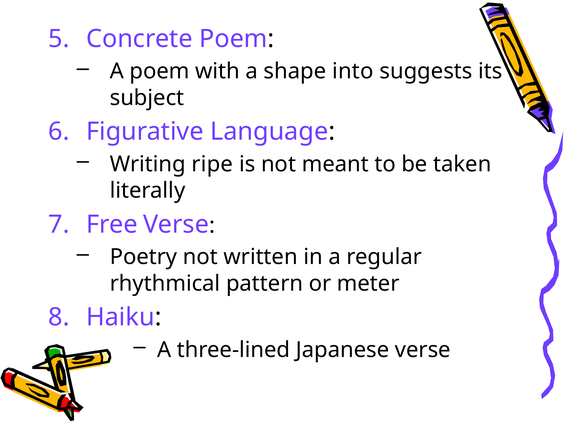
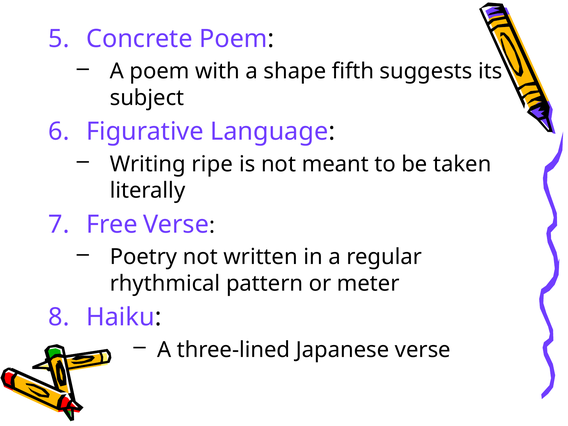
into: into -> fifth
